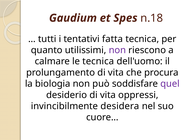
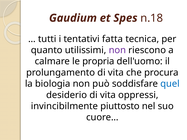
le tecnica: tecnica -> propria
quel colour: purple -> blue
desidera: desidera -> piuttosto
